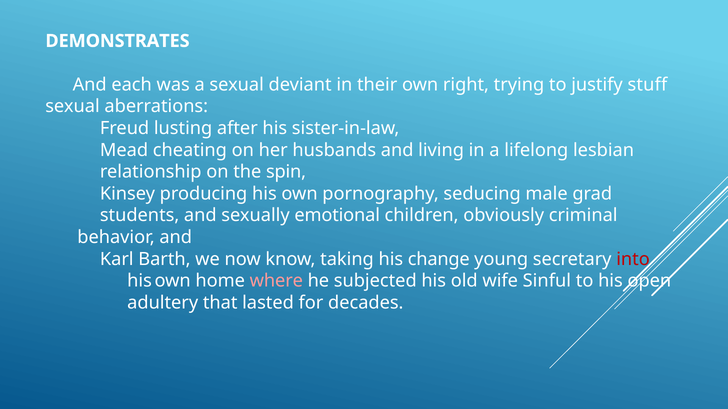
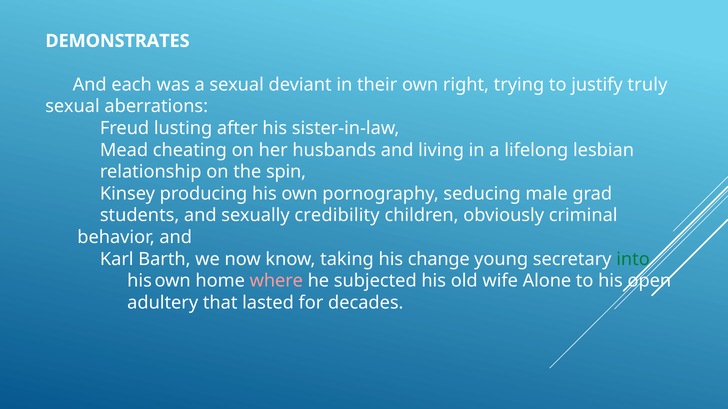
stuff: stuff -> truly
emotional: emotional -> credibility
into colour: red -> green
Sinful: Sinful -> Alone
